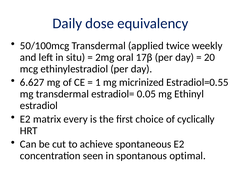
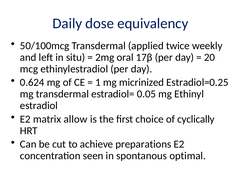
6.627: 6.627 -> 0.624
Estradiol=0.55: Estradiol=0.55 -> Estradiol=0.25
every: every -> allow
spontaneous: spontaneous -> preparations
